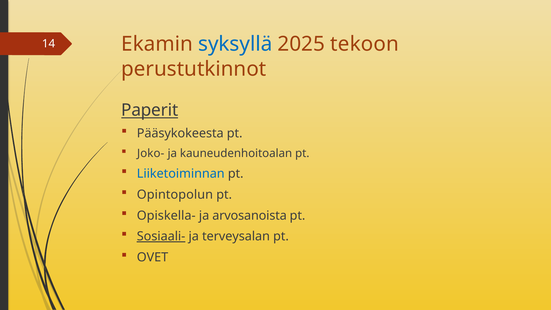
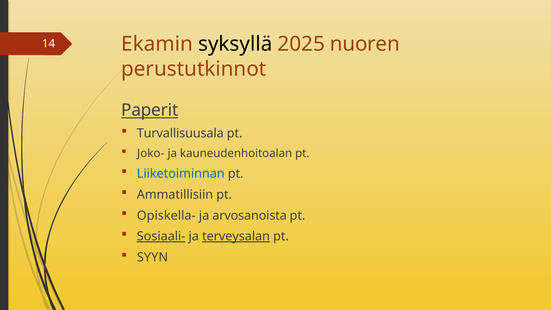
syksyllä colour: blue -> black
tekoon: tekoon -> nuoren
Pääsykokeesta: Pääsykokeesta -> Turvallisuusala
Opintopolun: Opintopolun -> Ammatillisiin
terveysalan underline: none -> present
OVET: OVET -> SYYN
